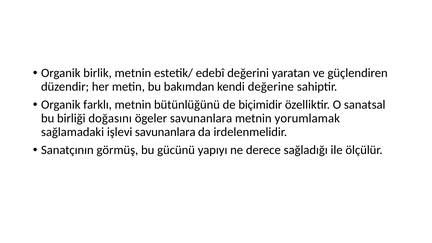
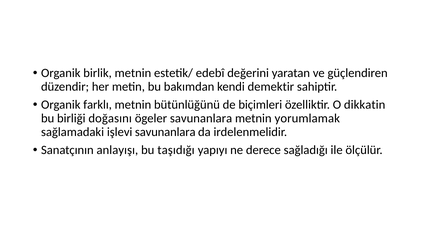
değerine: değerine -> demektir
biçimidir: biçimidir -> biçimleri
sanatsal: sanatsal -> dikkatin
görmüş: görmüş -> anlayışı
gücünü: gücünü -> taşıdığı
